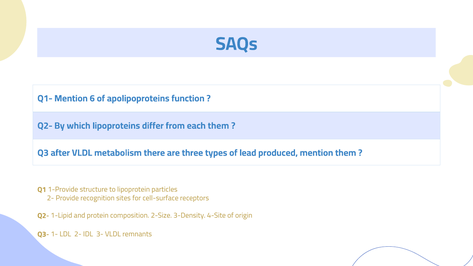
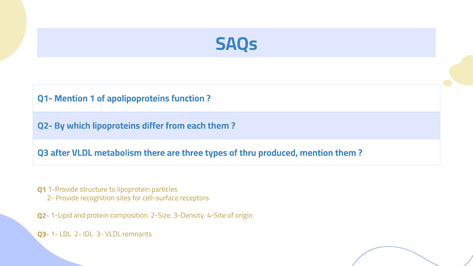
6: 6 -> 1
lead: lead -> thru
